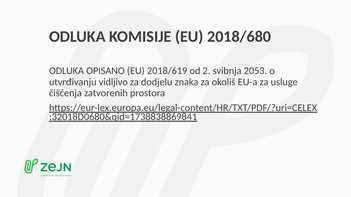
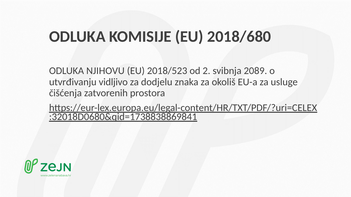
OPISANO: OPISANO -> NJIHOVU
2018/619: 2018/619 -> 2018/523
2053: 2053 -> 2089
